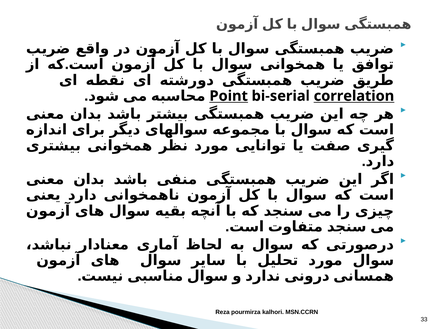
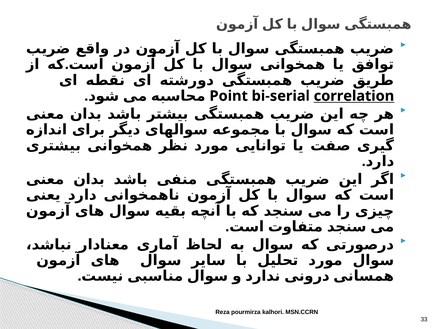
Point underline: present -> none
